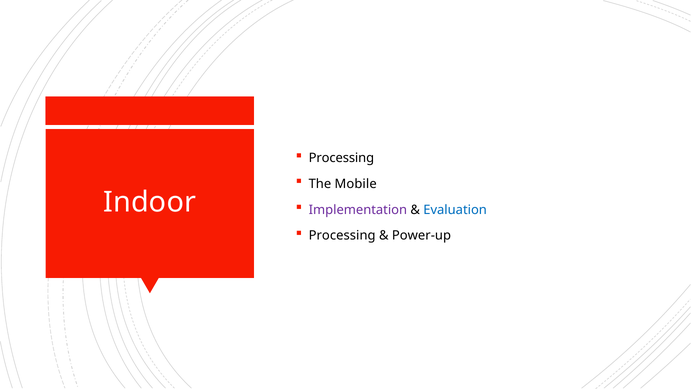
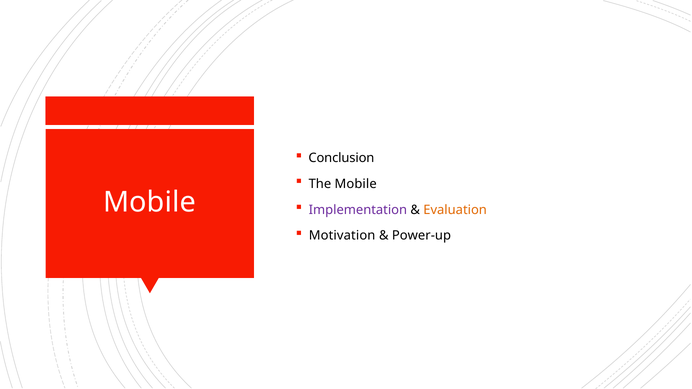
Processing at (341, 158): Processing -> Conclusion
Indoor at (150, 202): Indoor -> Mobile
Evaluation colour: blue -> orange
Processing at (342, 236): Processing -> Motivation
